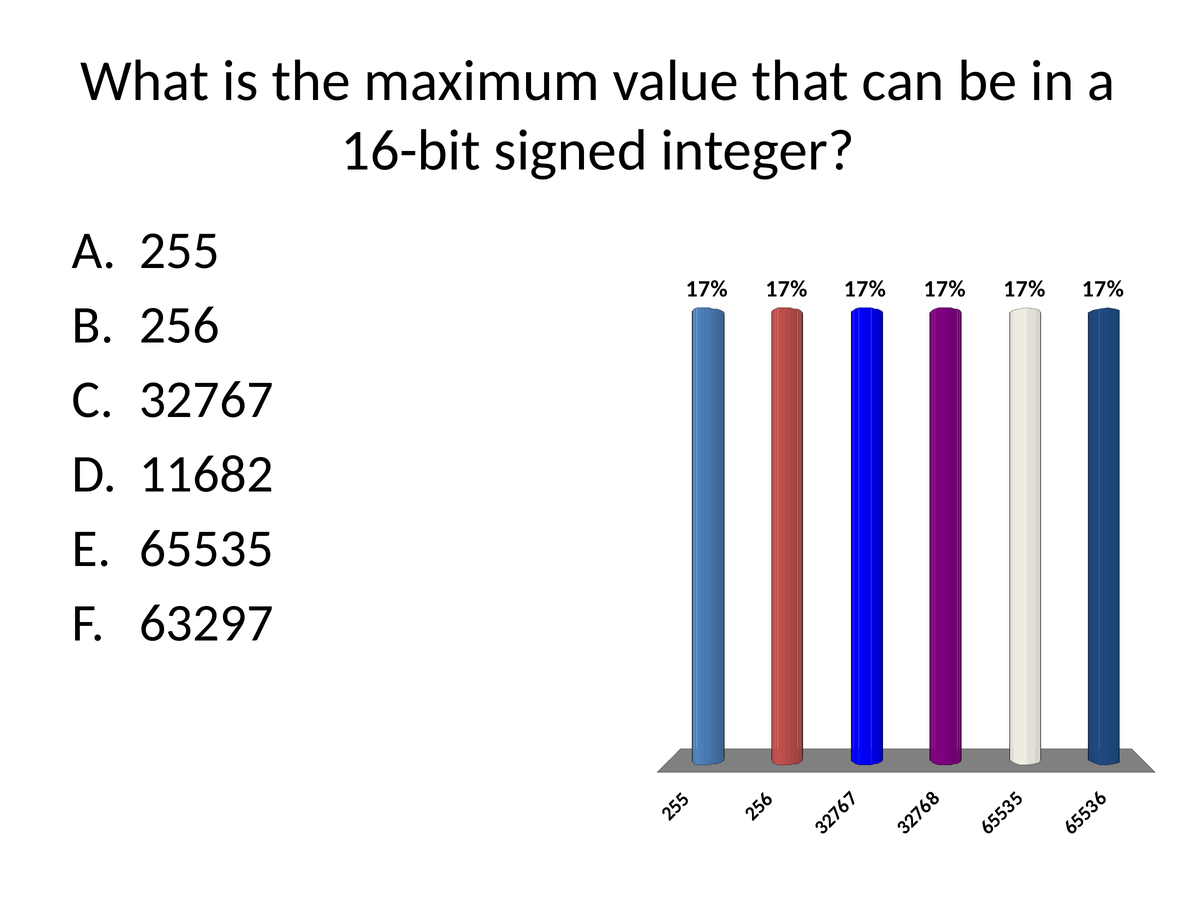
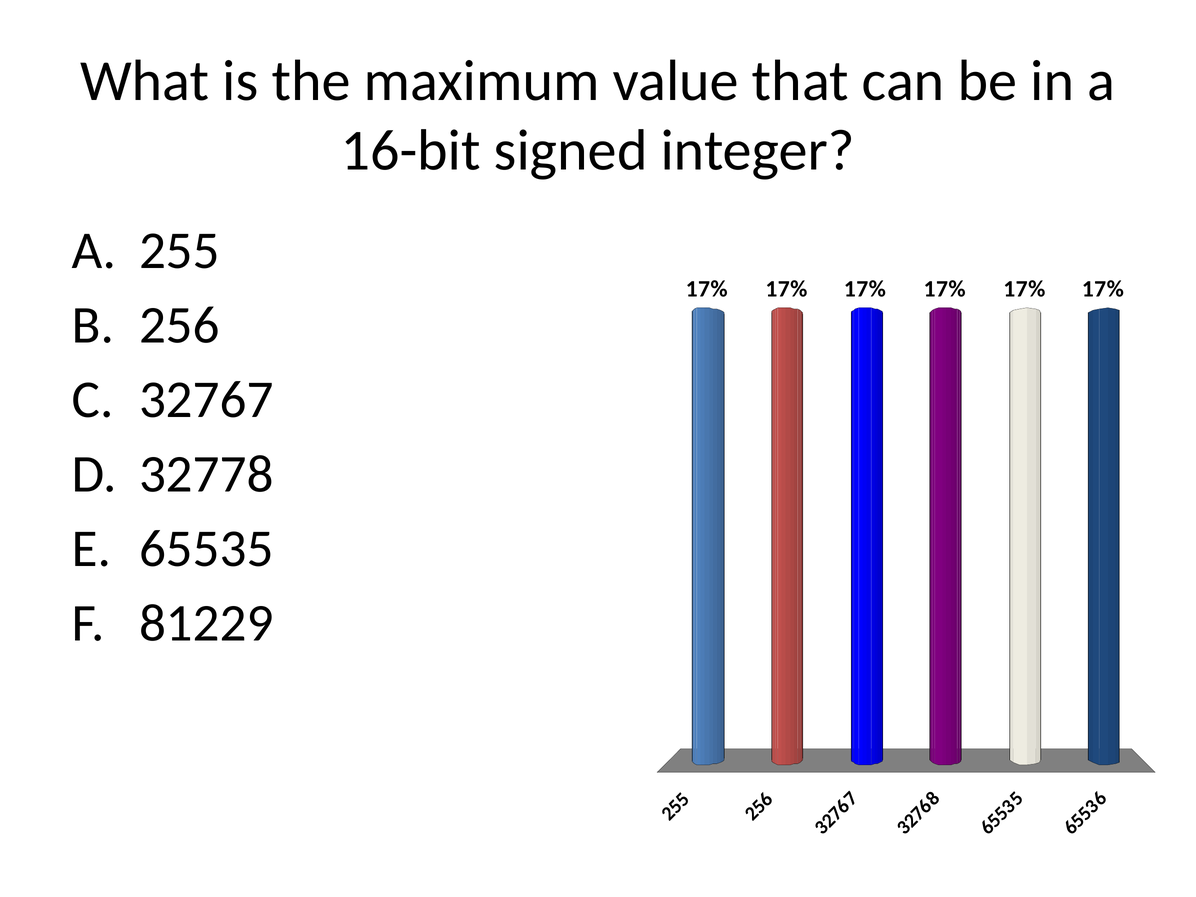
11682: 11682 -> 32778
63297: 63297 -> 81229
